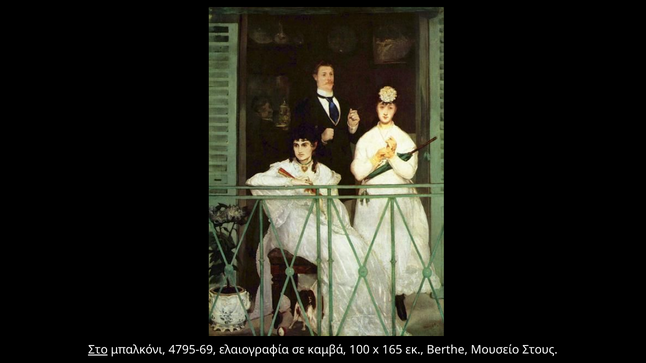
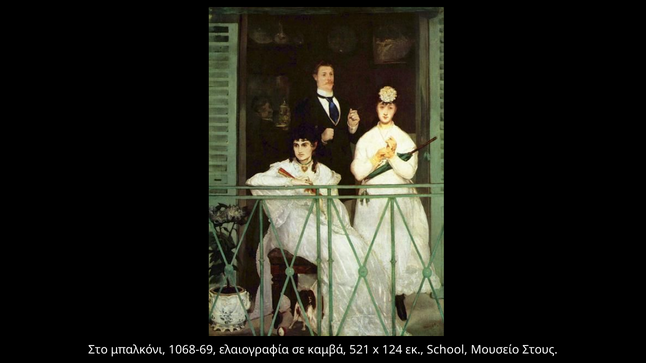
Στο underline: present -> none
4795-69: 4795-69 -> 1068-69
100: 100 -> 521
165: 165 -> 124
Berthe: Berthe -> School
